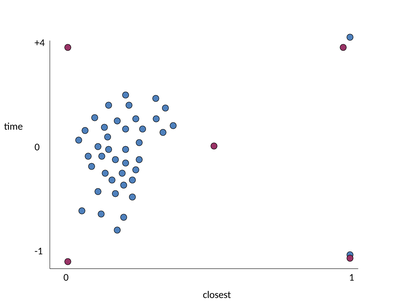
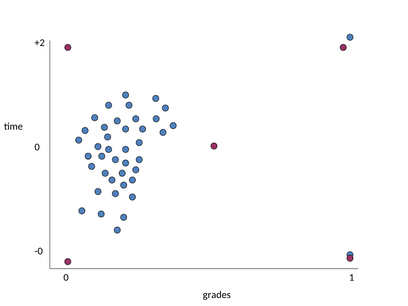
+4: +4 -> +2
-1: -1 -> -0
closest: closest -> grades
